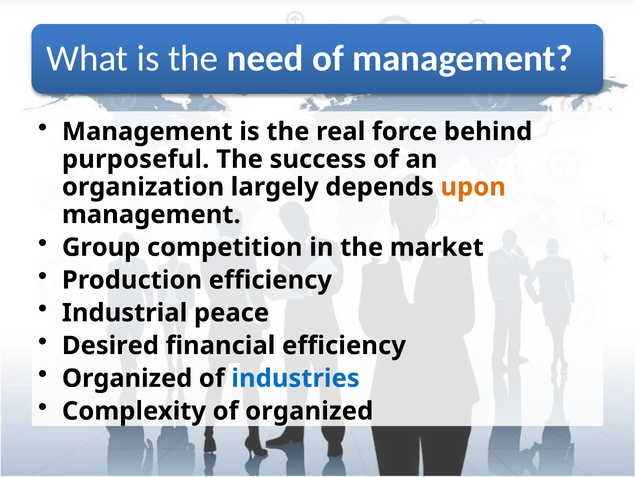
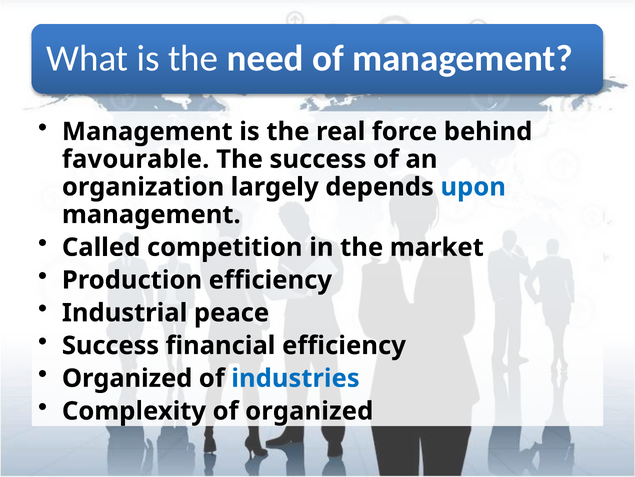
purposeful: purposeful -> favourable
upon colour: orange -> blue
Group: Group -> Called
Desired at (110, 345): Desired -> Success
